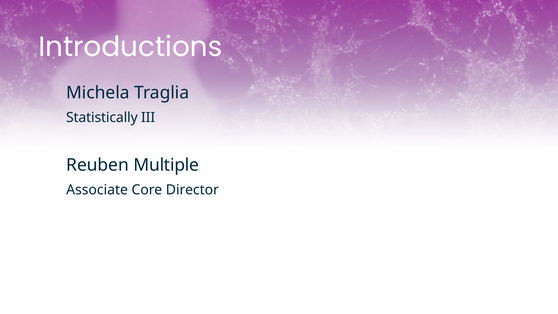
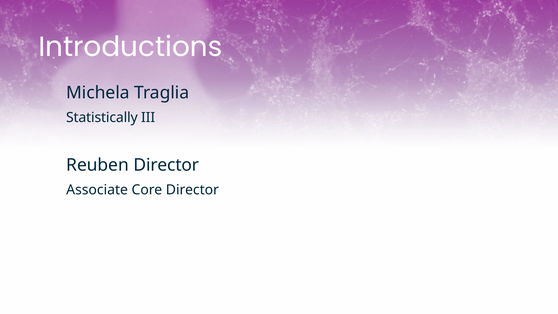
Reuben Multiple: Multiple -> Director
